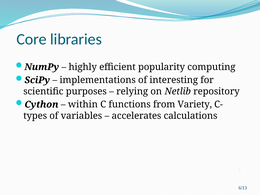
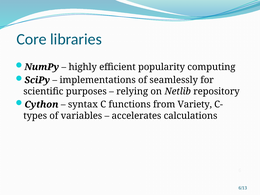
interesting: interesting -> seamlessly
within: within -> syntax
